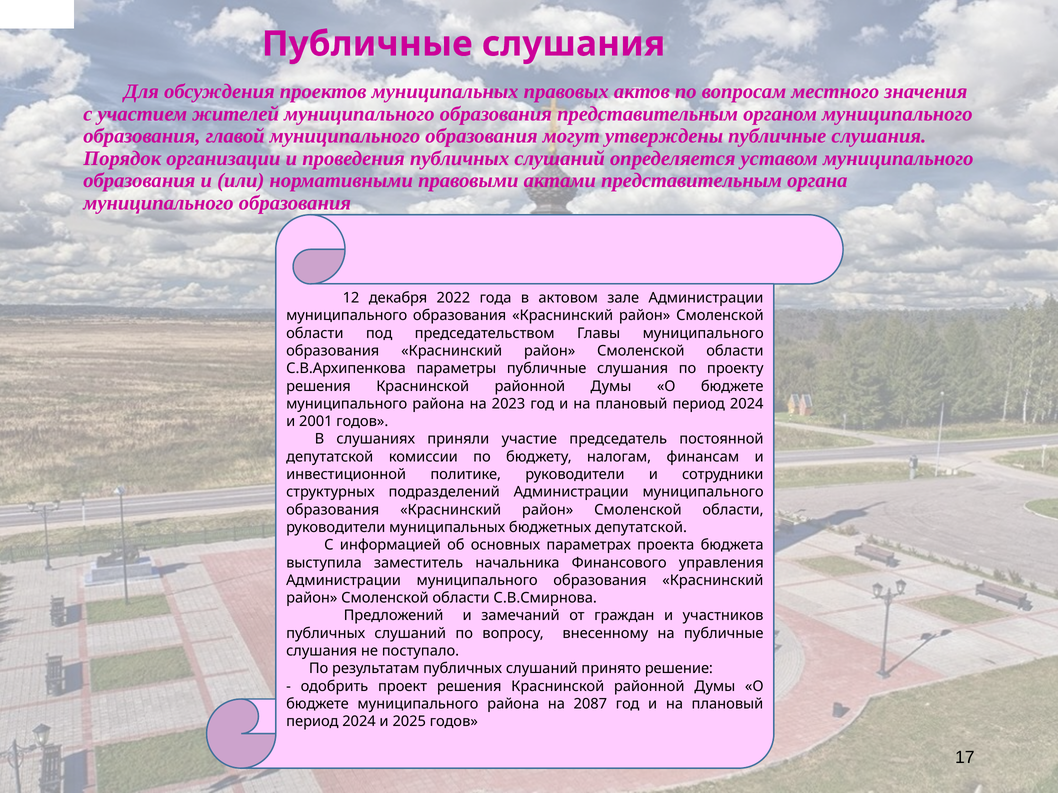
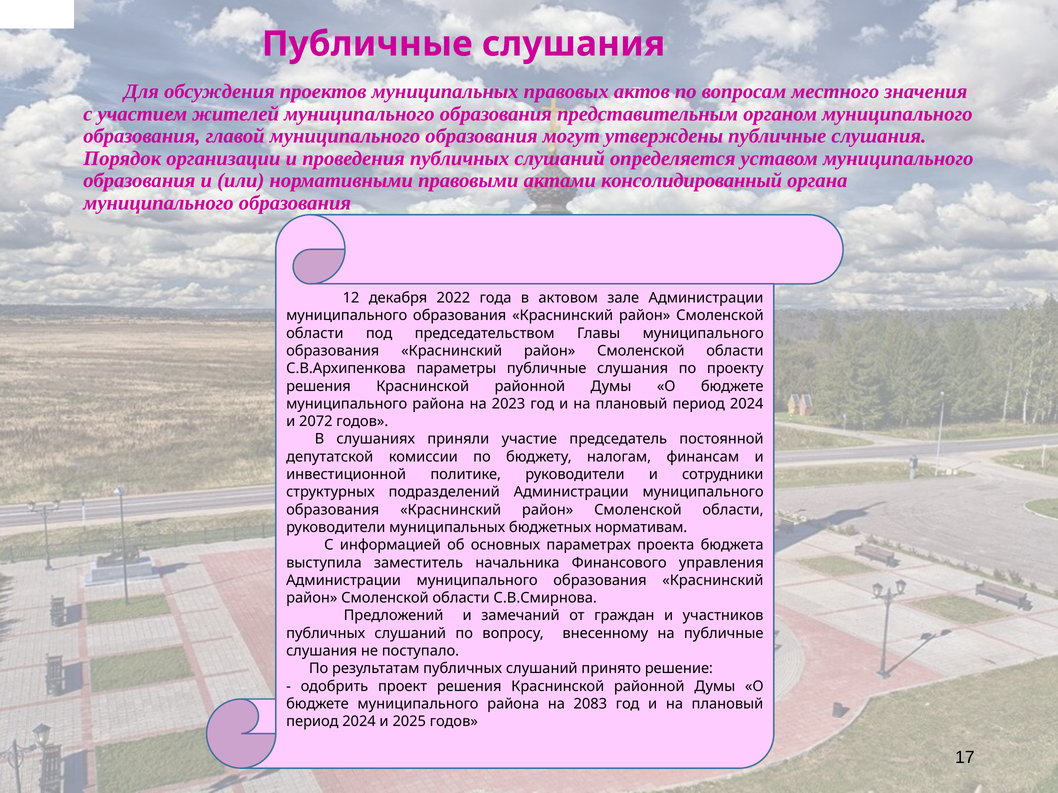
актами представительным: представительным -> консолидированный
2001: 2001 -> 2072
бюджетных депутатской: депутатской -> нормативам
2087: 2087 -> 2083
